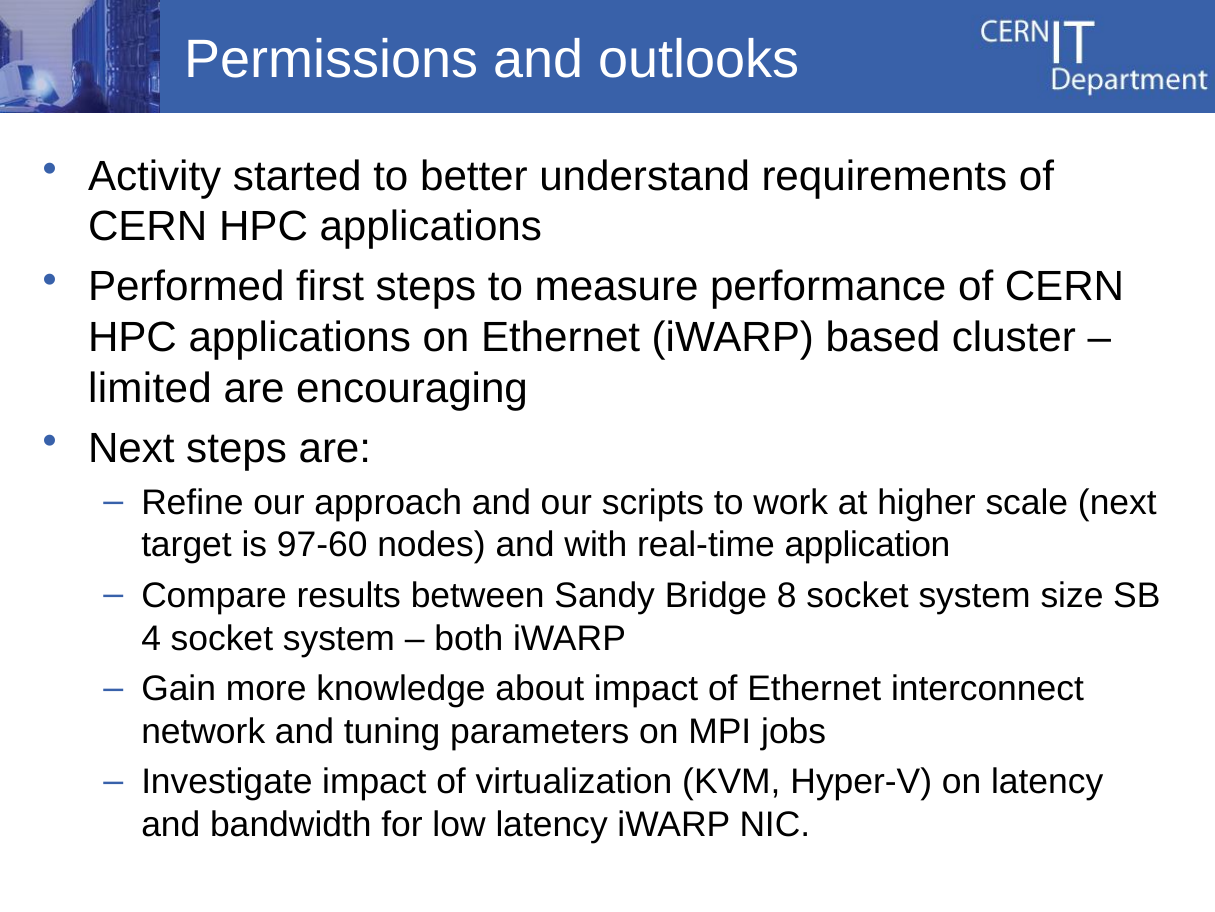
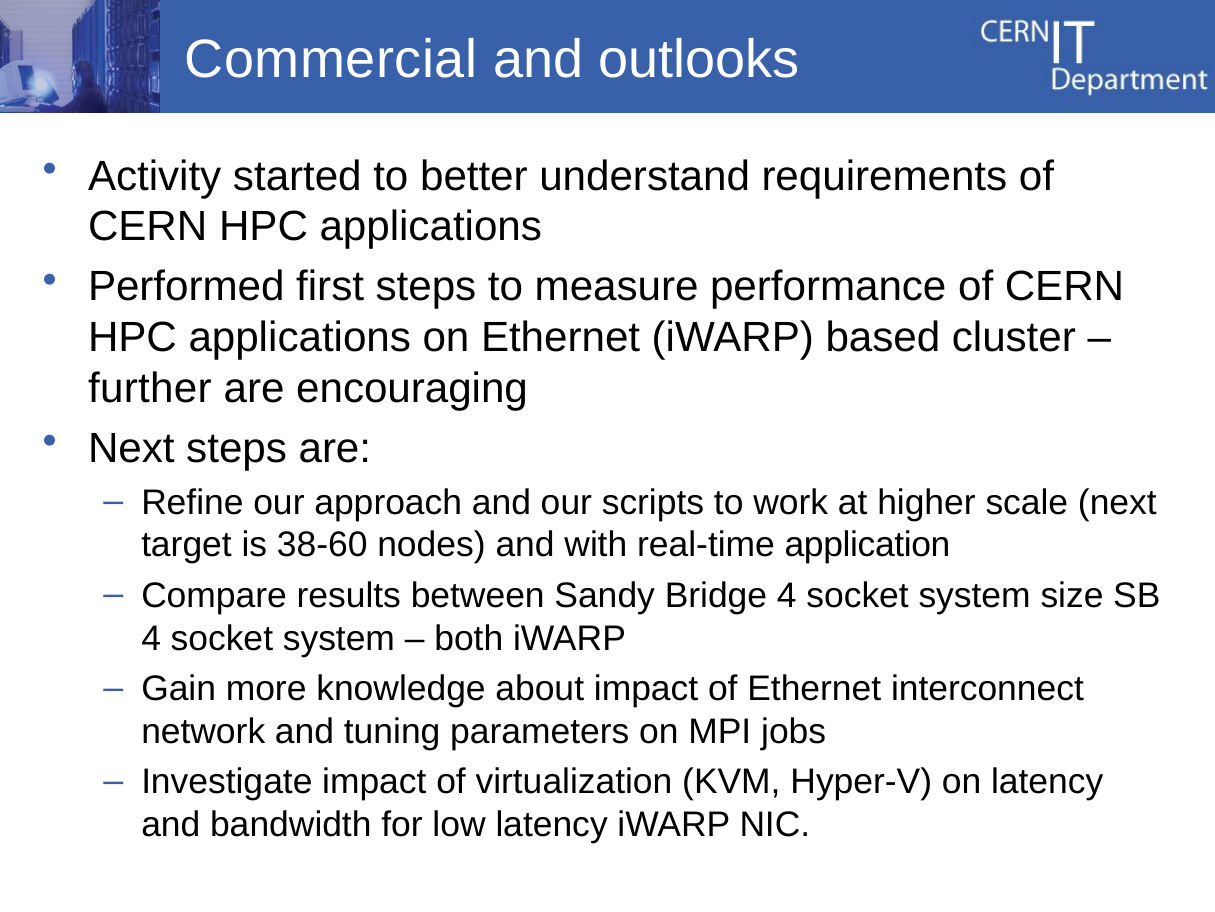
Permissions: Permissions -> Commercial
limited: limited -> further
97-60: 97-60 -> 38-60
Bridge 8: 8 -> 4
